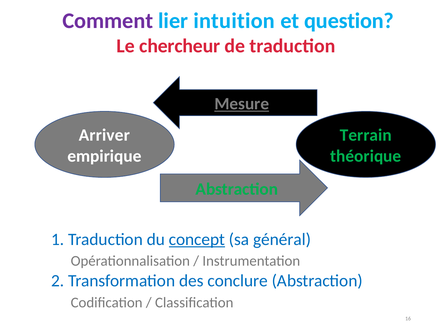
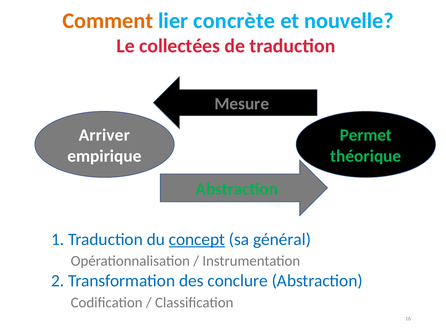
Comment colour: purple -> orange
intuition: intuition -> concrète
question: question -> nouvelle
chercheur: chercheur -> collectées
Mesure underline: present -> none
Terrain: Terrain -> Permet
